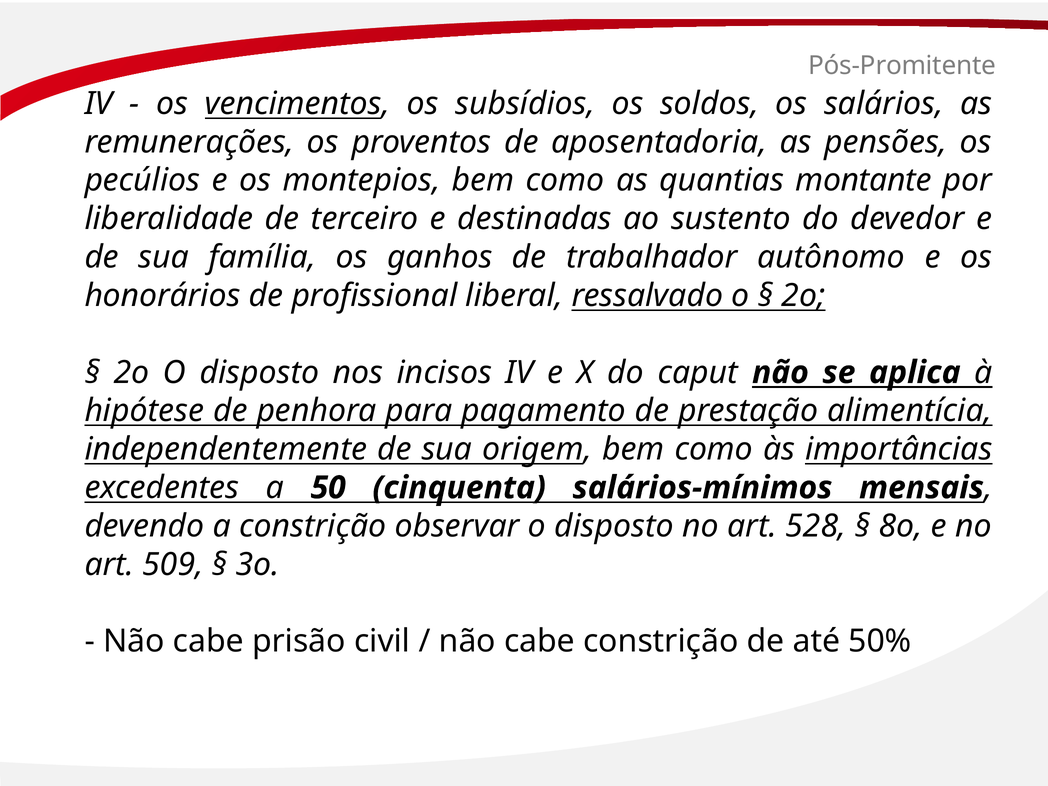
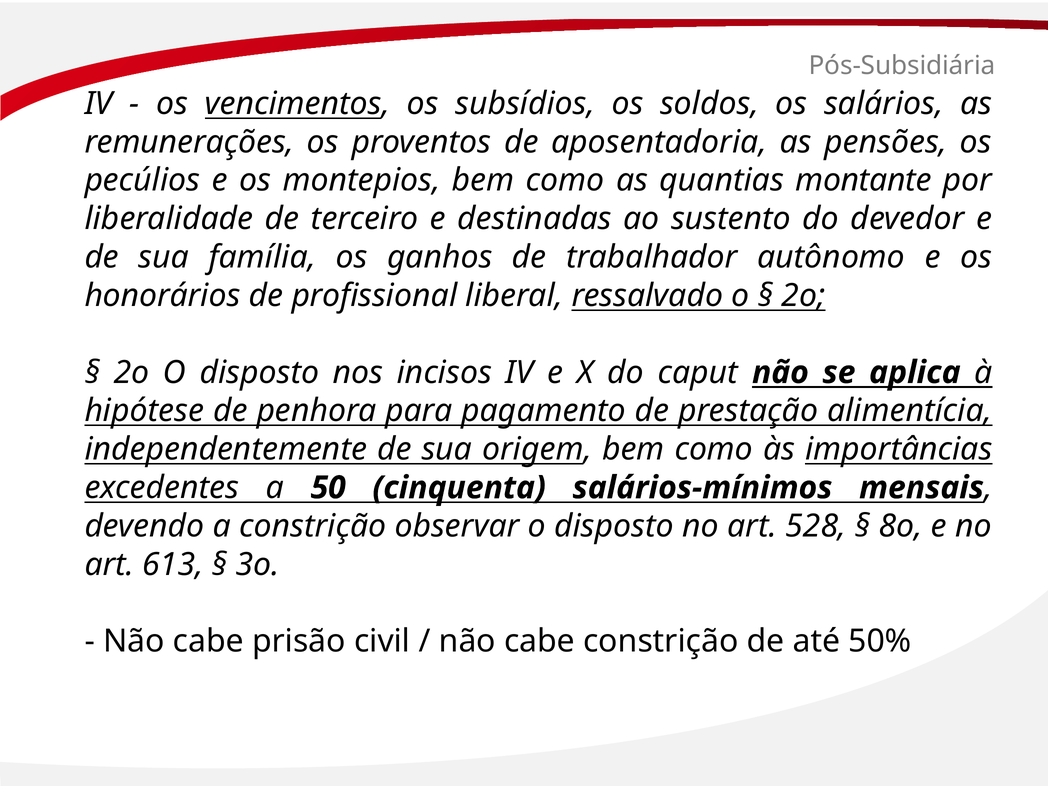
Pós-Promitente: Pós-Promitente -> Pós-Subsidiária
509: 509 -> 613
